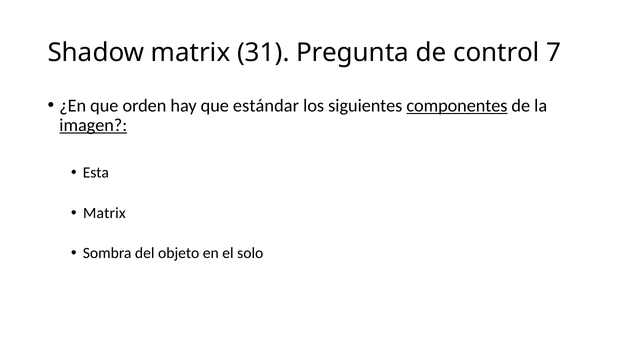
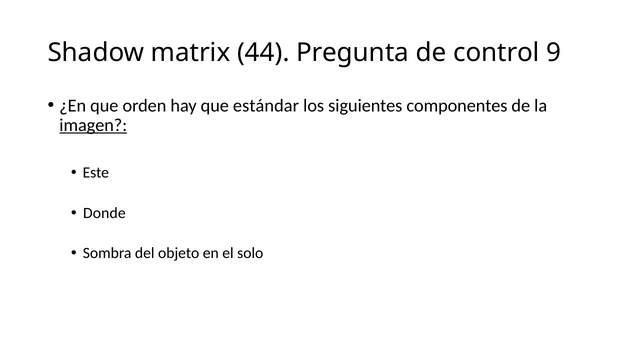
31: 31 -> 44
7: 7 -> 9
componentes underline: present -> none
Esta: Esta -> Este
Matrix at (104, 213): Matrix -> Donde
